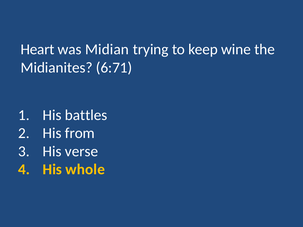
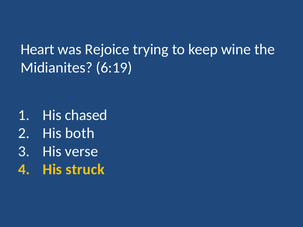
Midian: Midian -> Rejoice
6:71: 6:71 -> 6:19
battles: battles -> chased
from: from -> both
whole: whole -> struck
